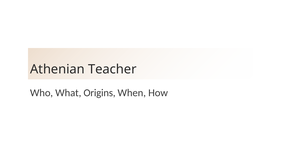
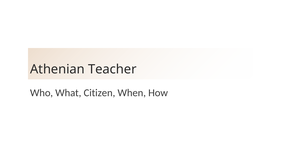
Origins: Origins -> Citizen
